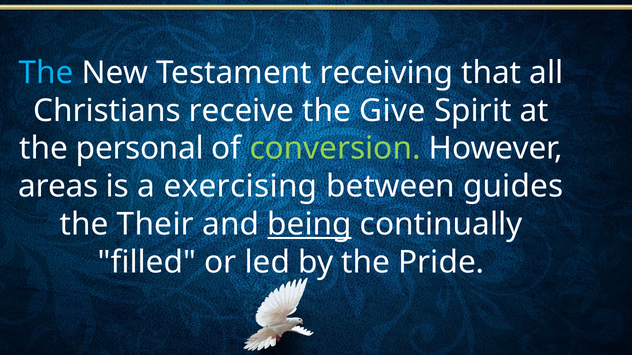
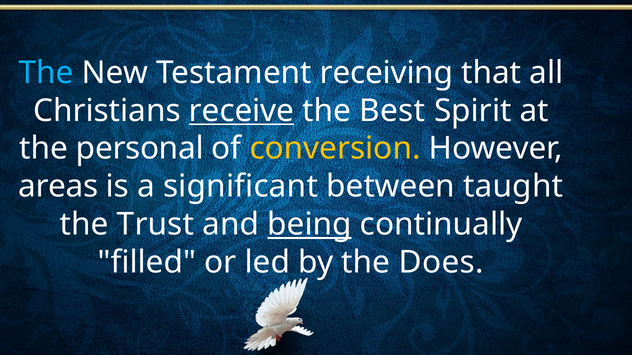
receive underline: none -> present
Give: Give -> Best
conversion colour: light green -> yellow
exercising: exercising -> significant
guides: guides -> taught
Their: Their -> Trust
Pride: Pride -> Does
